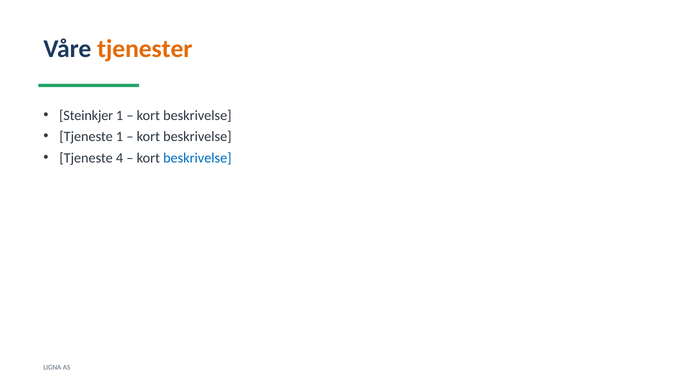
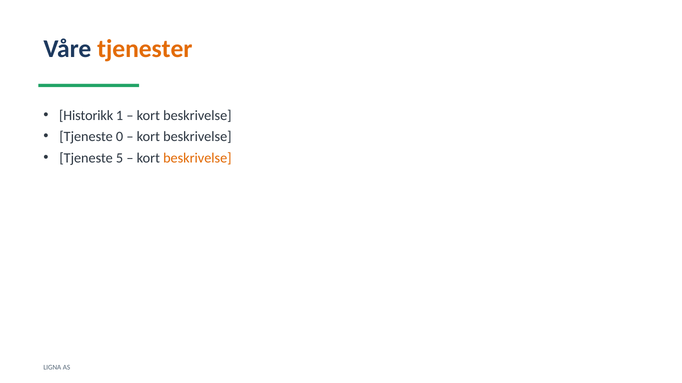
Steinkjer: Steinkjer -> Historikk
Tjeneste 1: 1 -> 0
4: 4 -> 5
beskrivelse at (197, 158) colour: blue -> orange
